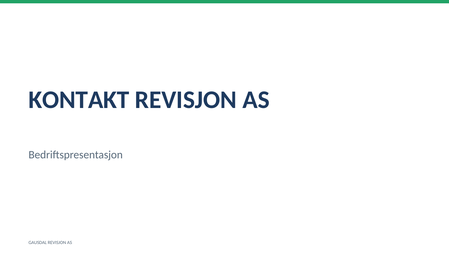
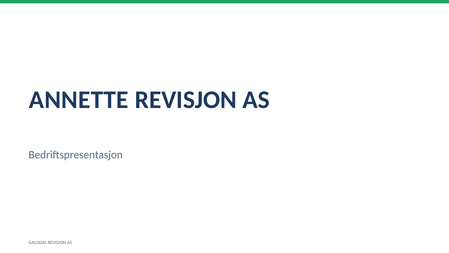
KONTAKT: KONTAKT -> ANNETTE
